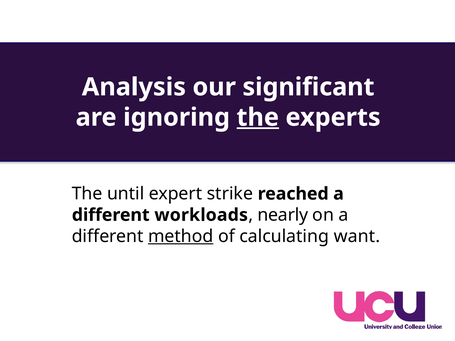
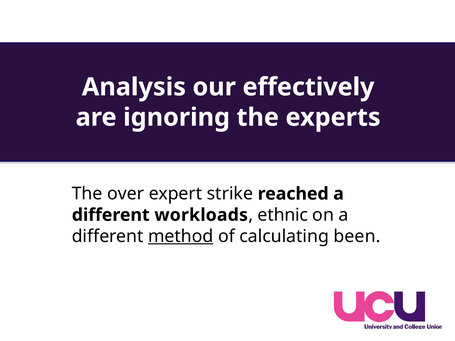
significant: significant -> effectively
the at (258, 117) underline: present -> none
until: until -> over
nearly: nearly -> ethnic
want: want -> been
